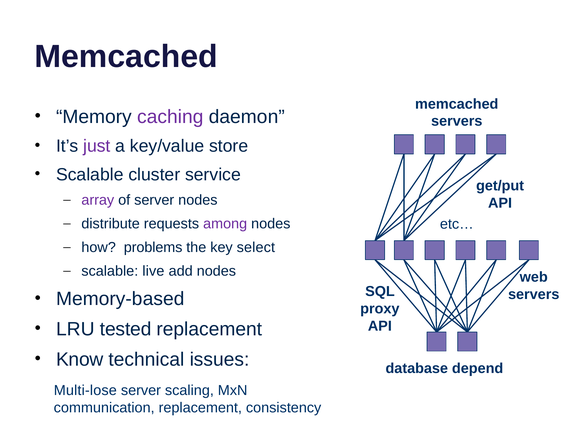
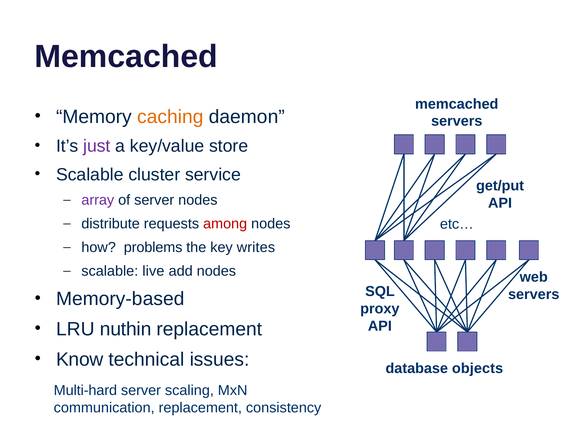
caching colour: purple -> orange
among colour: purple -> red
select: select -> writes
tested: tested -> nuthin
depend: depend -> objects
Multi-lose: Multi-lose -> Multi-hard
